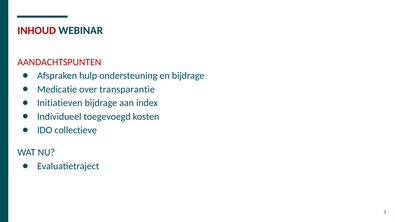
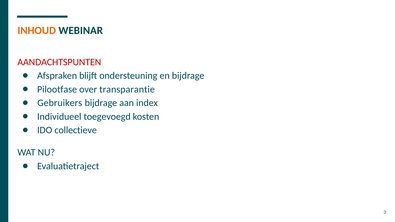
INHOUD colour: red -> orange
hulp: hulp -> blijft
Medicatie: Medicatie -> Pilootfase
Initiatieven: Initiatieven -> Gebruikers
